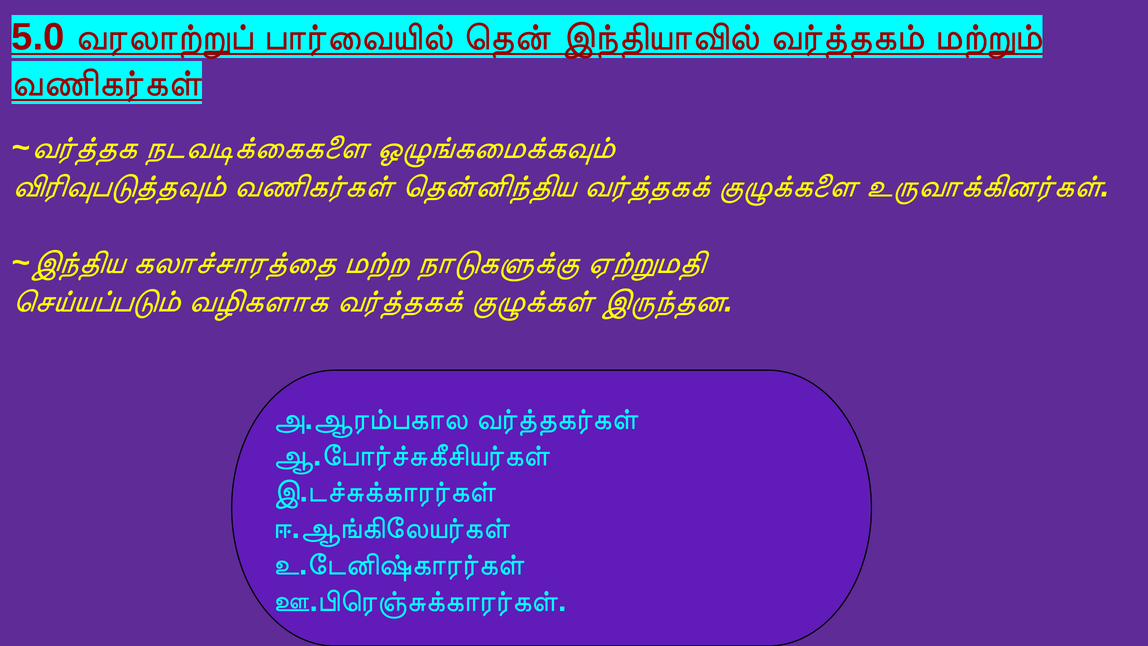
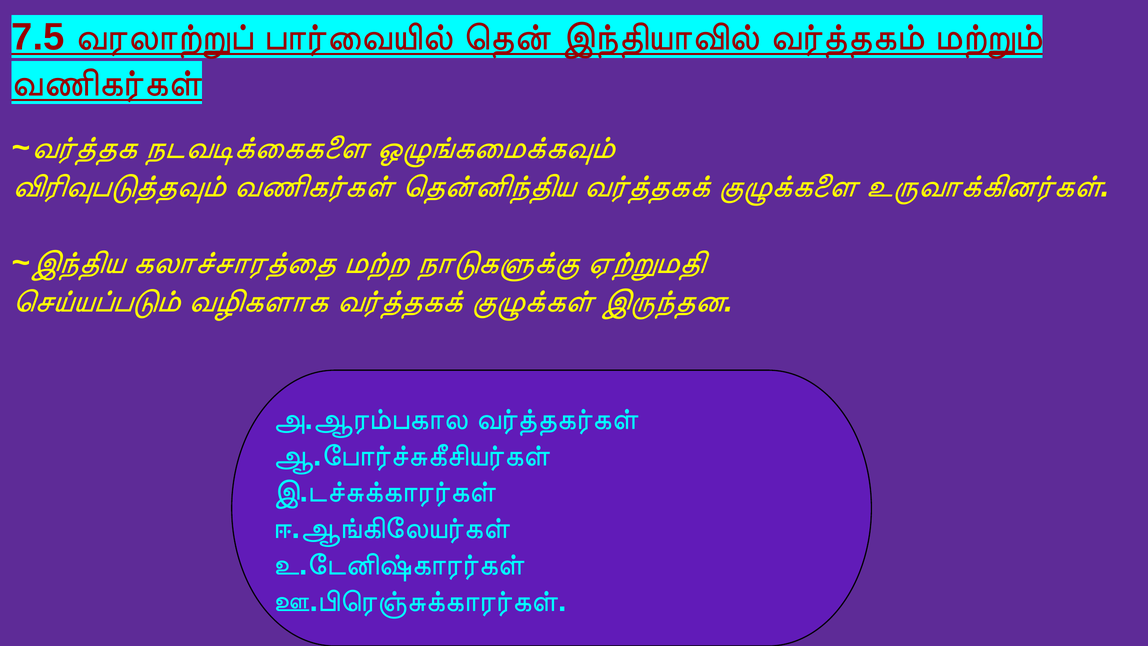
5.0: 5.0 -> 7.5
